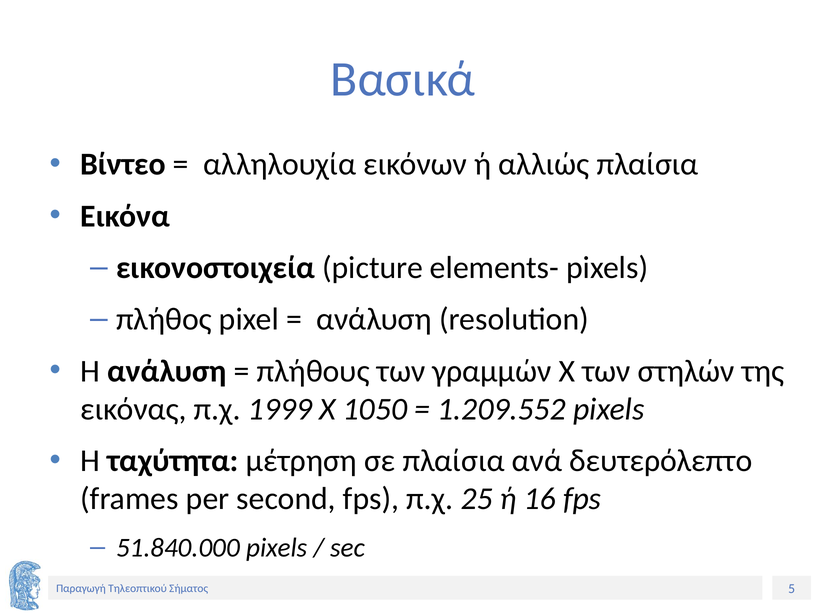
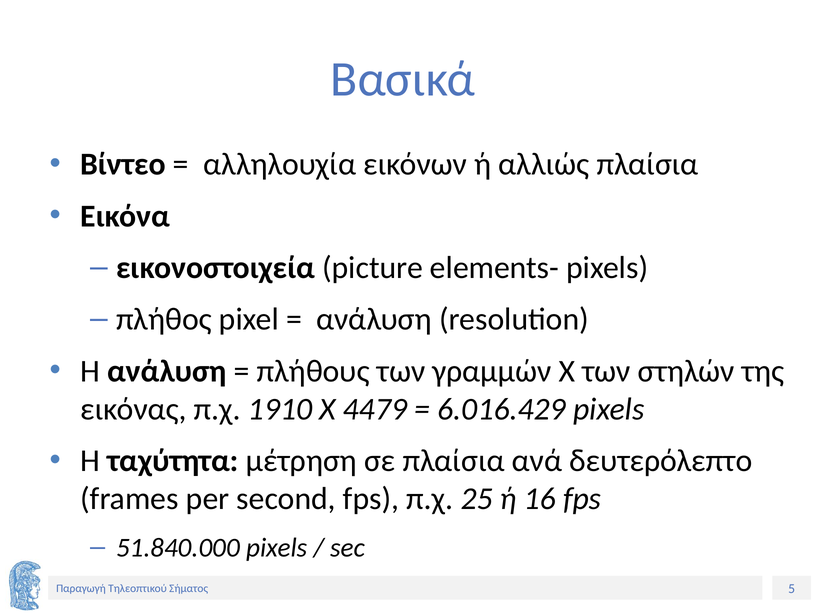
1999: 1999 -> 1910
1050: 1050 -> 4479
1.209.552: 1.209.552 -> 6.016.429
